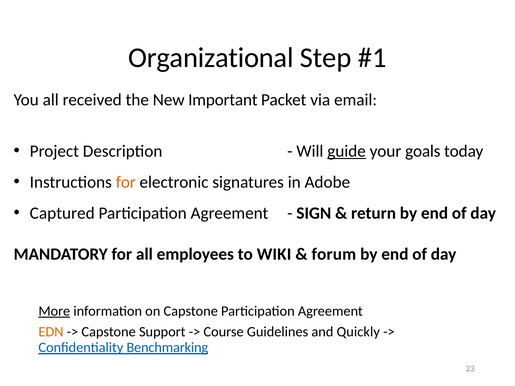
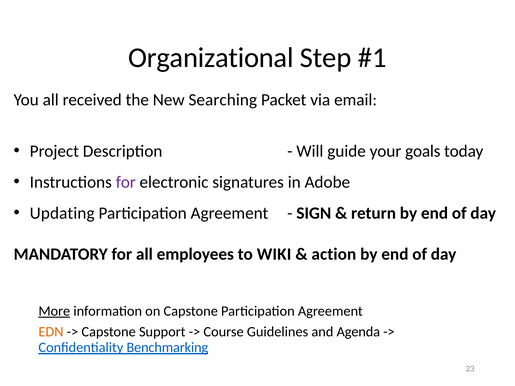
Important: Important -> Searching
guide underline: present -> none
for at (126, 182) colour: orange -> purple
Captured: Captured -> Updating
forum: forum -> action
Quickly: Quickly -> Agenda
